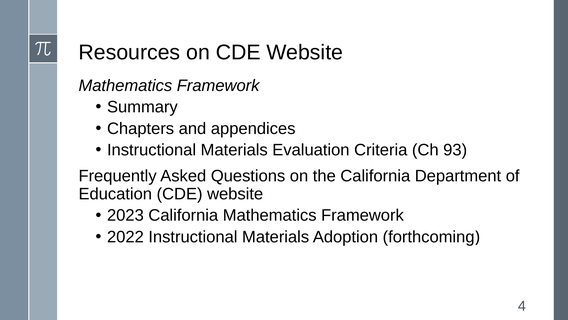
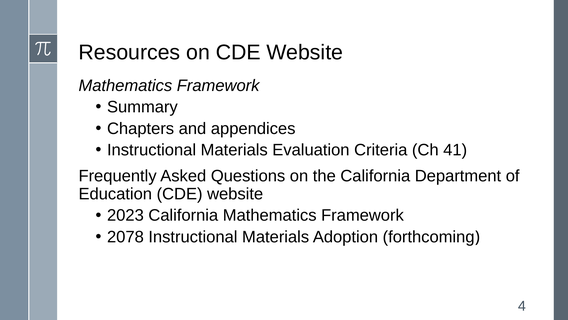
93: 93 -> 41
2022: 2022 -> 2078
